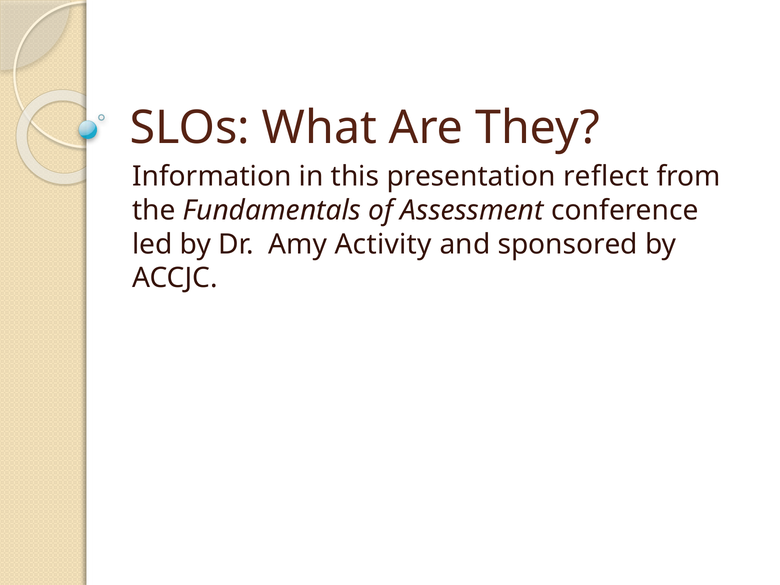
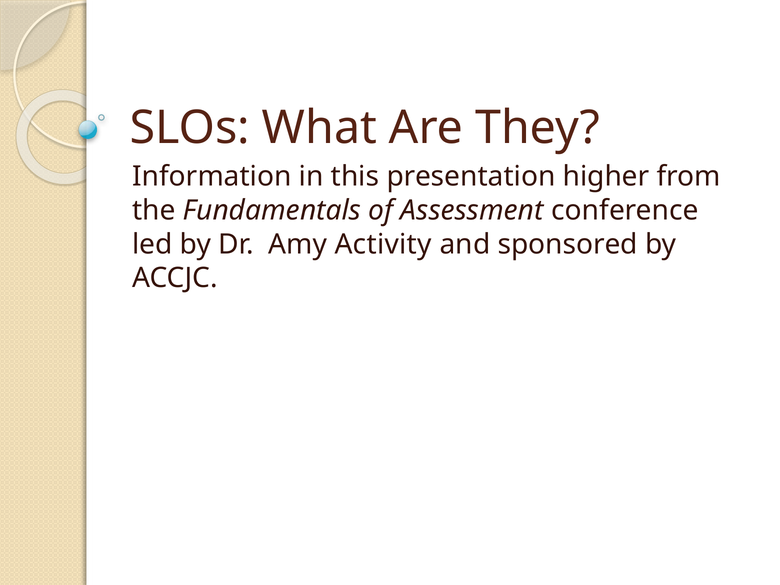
reflect: reflect -> higher
